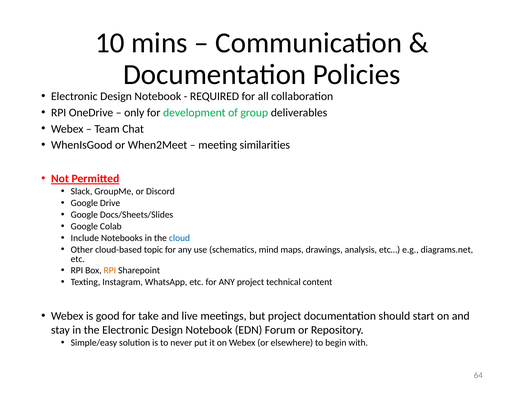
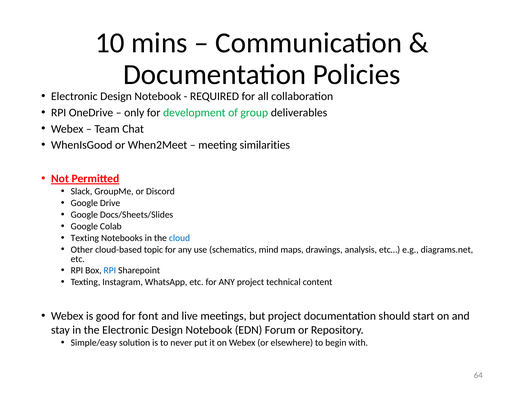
Include at (85, 238): Include -> Texting
RPI at (110, 271) colour: orange -> blue
take: take -> font
